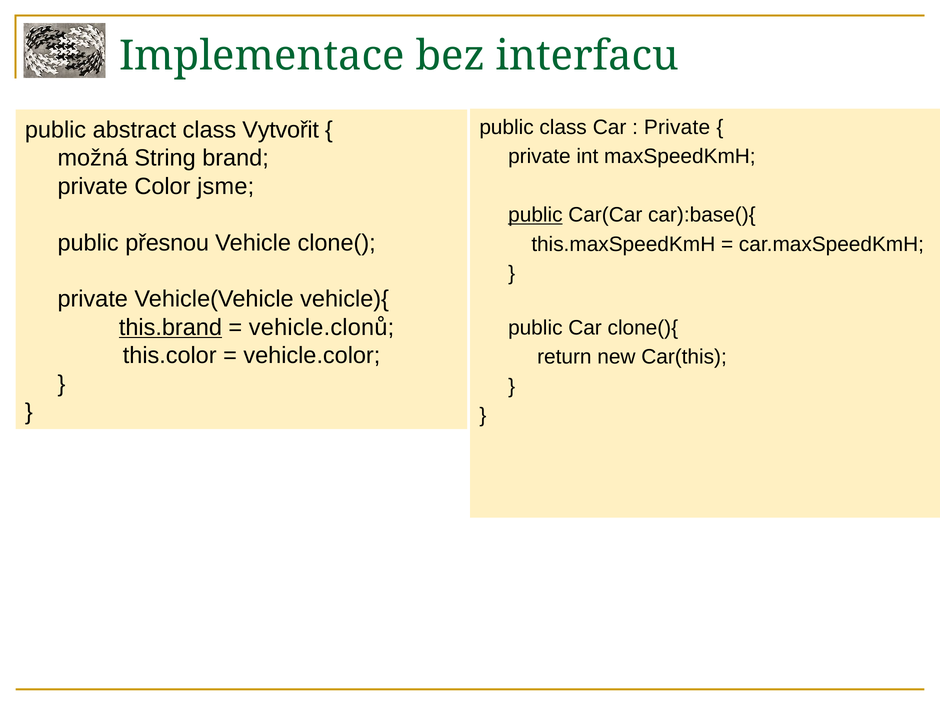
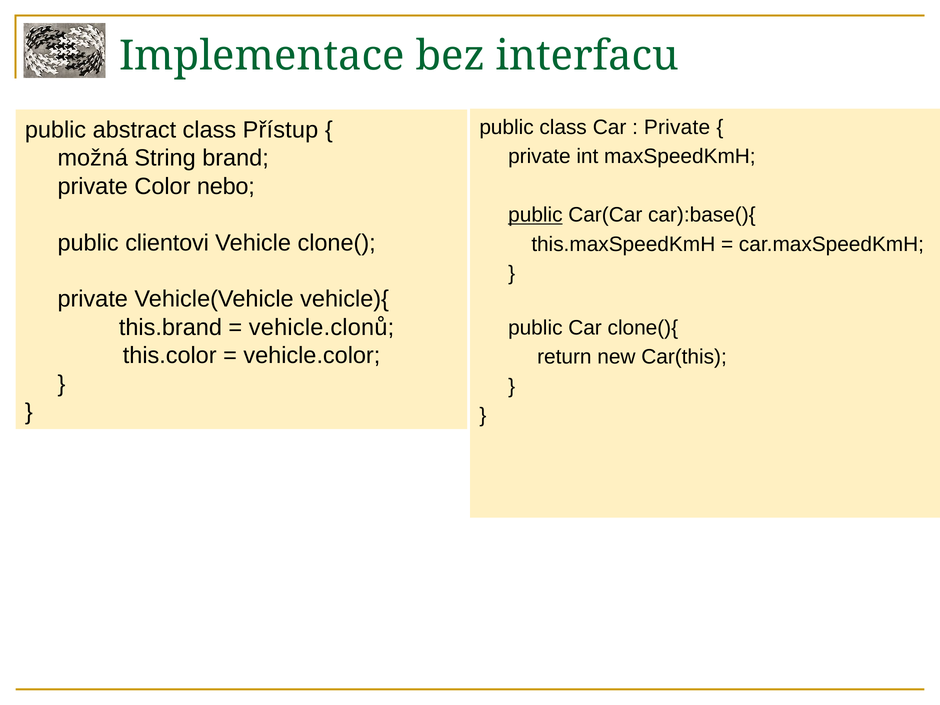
Vytvořit: Vytvořit -> Přístup
jsme: jsme -> nebo
přesnou: přesnou -> clientovi
this.brand underline: present -> none
